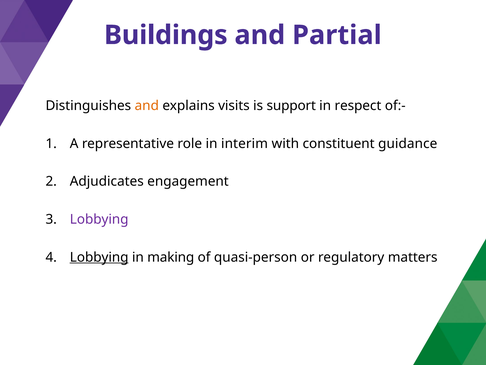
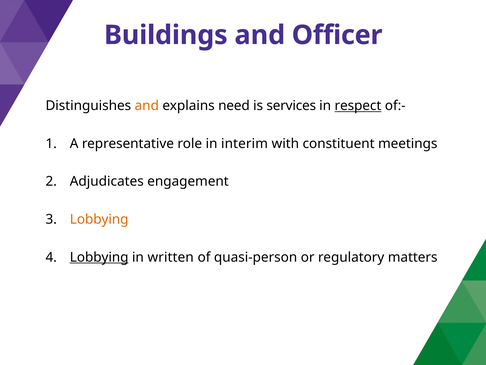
Partial: Partial -> Officer
visits: visits -> need
support: support -> services
respect underline: none -> present
guidance: guidance -> meetings
Lobbying at (99, 219) colour: purple -> orange
making: making -> written
